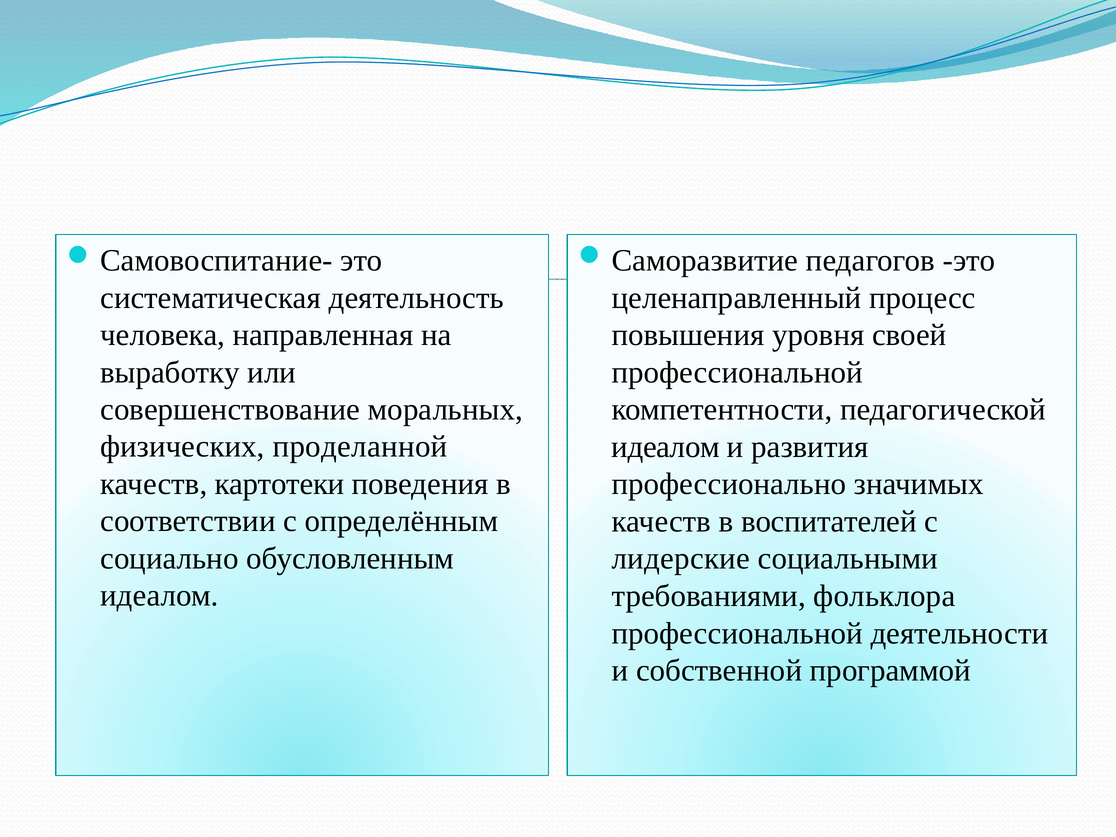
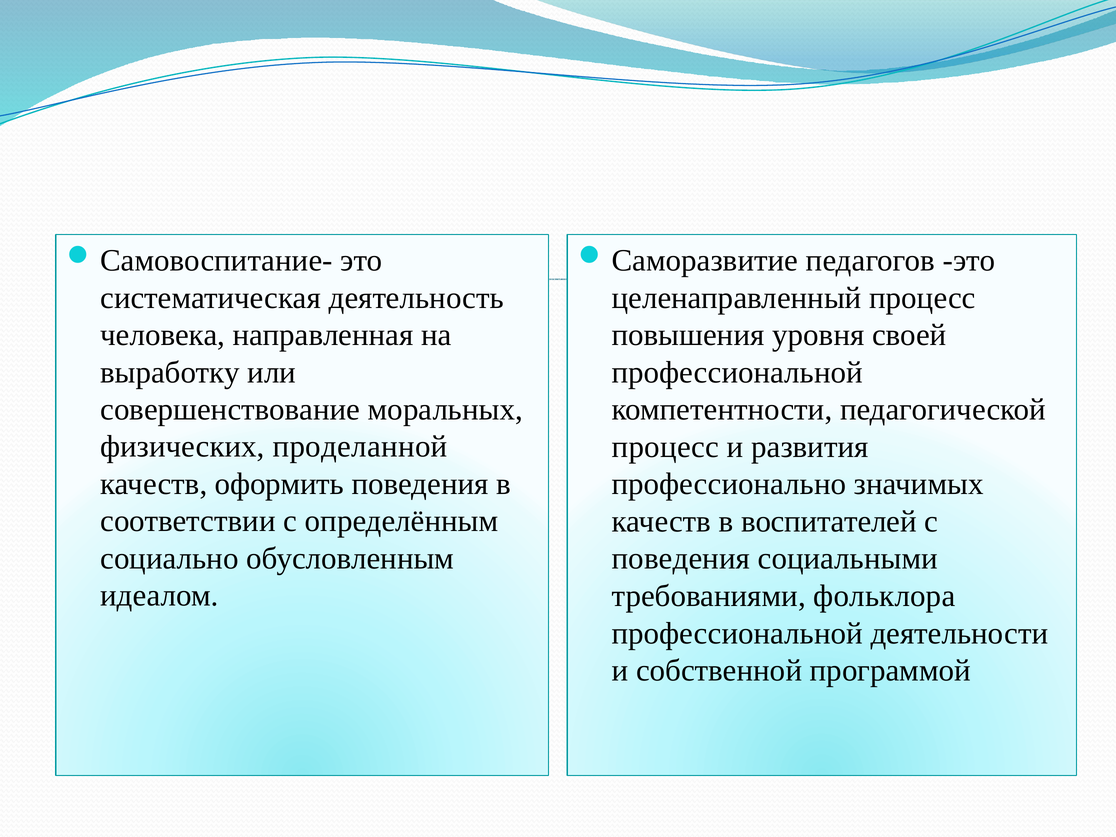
идеалом at (666, 447): идеалом -> процесс
картотеки: картотеки -> оформить
лидерские at (681, 559): лидерские -> поведения
